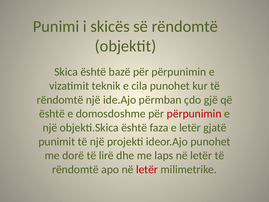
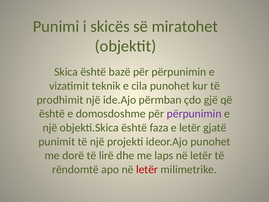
së rëndomtë: rëndomtë -> miratohet
rëndomtë at (60, 100): rëndomtë -> prodhimit
përpunimin at (194, 114) colour: red -> purple
